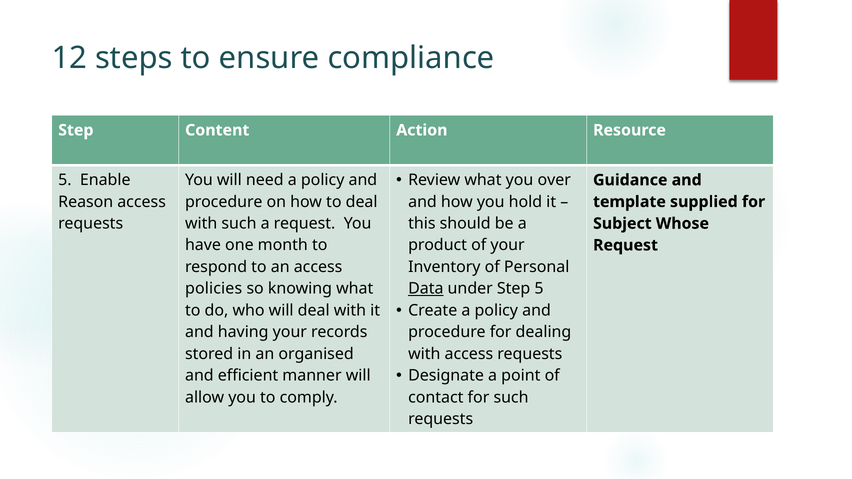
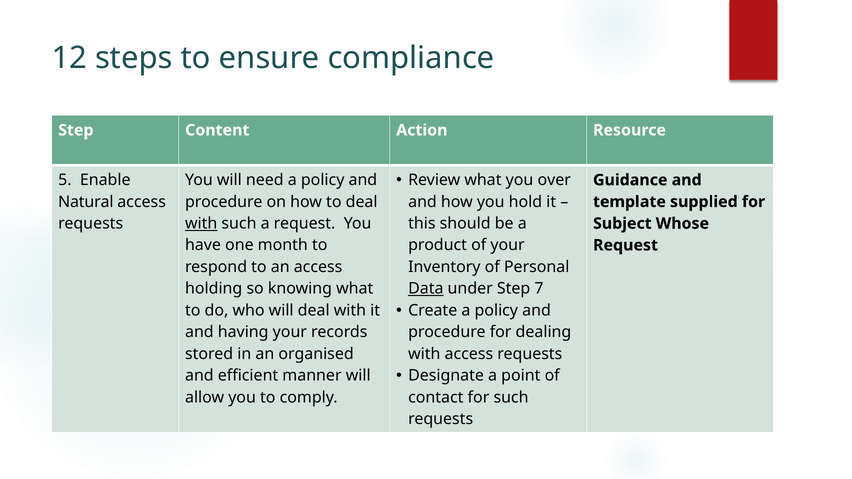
Reason: Reason -> Natural
with at (201, 224) underline: none -> present
policies: policies -> holding
Step 5: 5 -> 7
